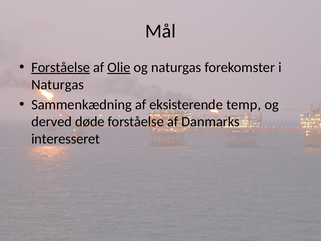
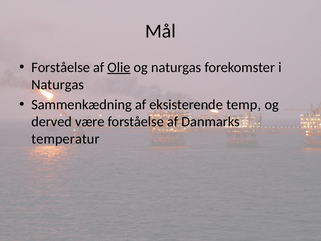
Forståelse at (61, 67) underline: present -> none
døde: døde -> være
interesseret: interesseret -> temperatur
